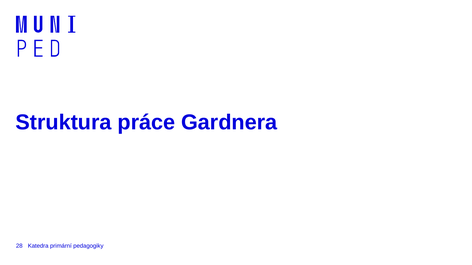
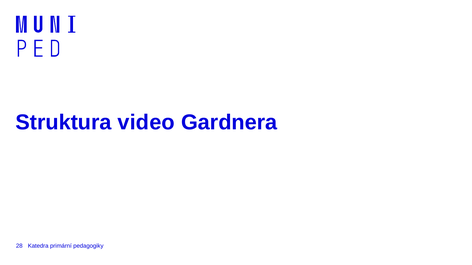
práce: práce -> video
